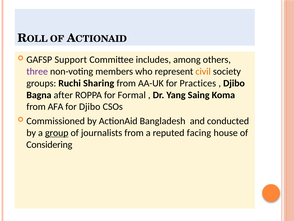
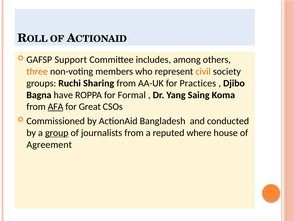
three colour: purple -> orange
after: after -> have
AFA underline: none -> present
for Djibo: Djibo -> Great
facing: facing -> where
Considering: Considering -> Agreement
